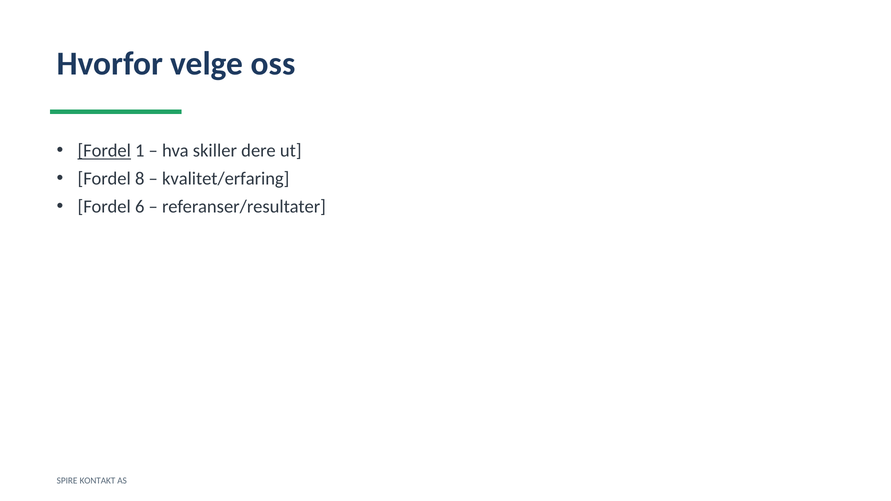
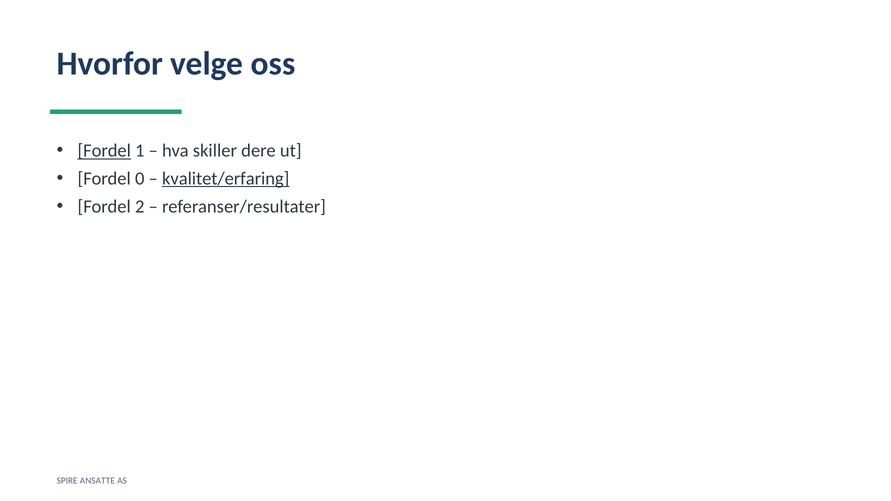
8: 8 -> 0
kvalitet/erfaring underline: none -> present
6: 6 -> 2
KONTAKT: KONTAKT -> ANSATTE
